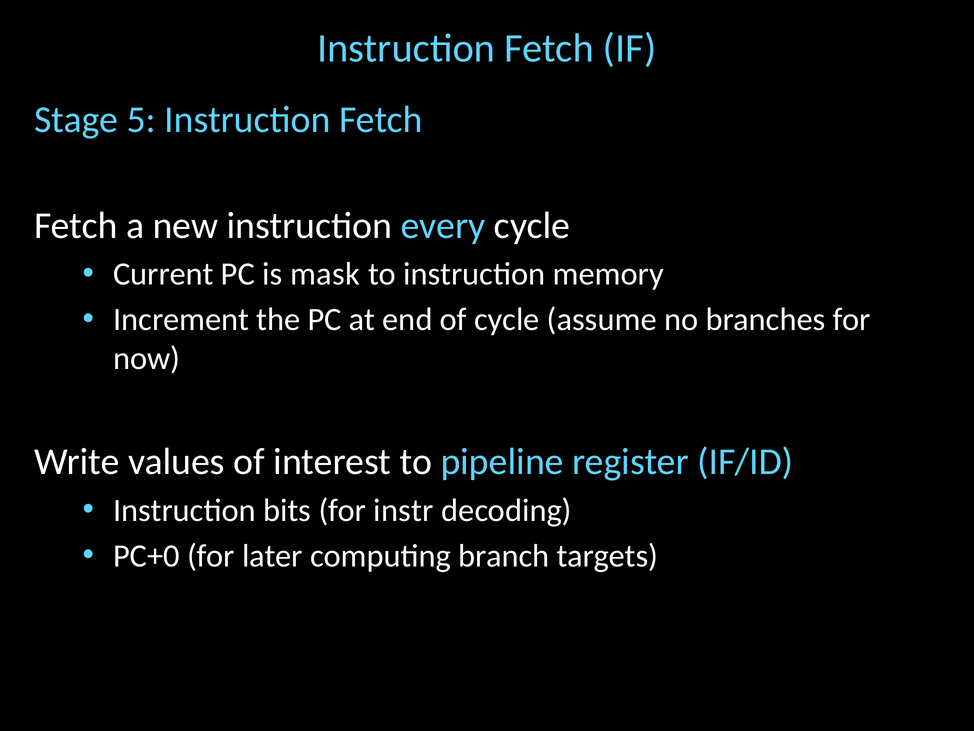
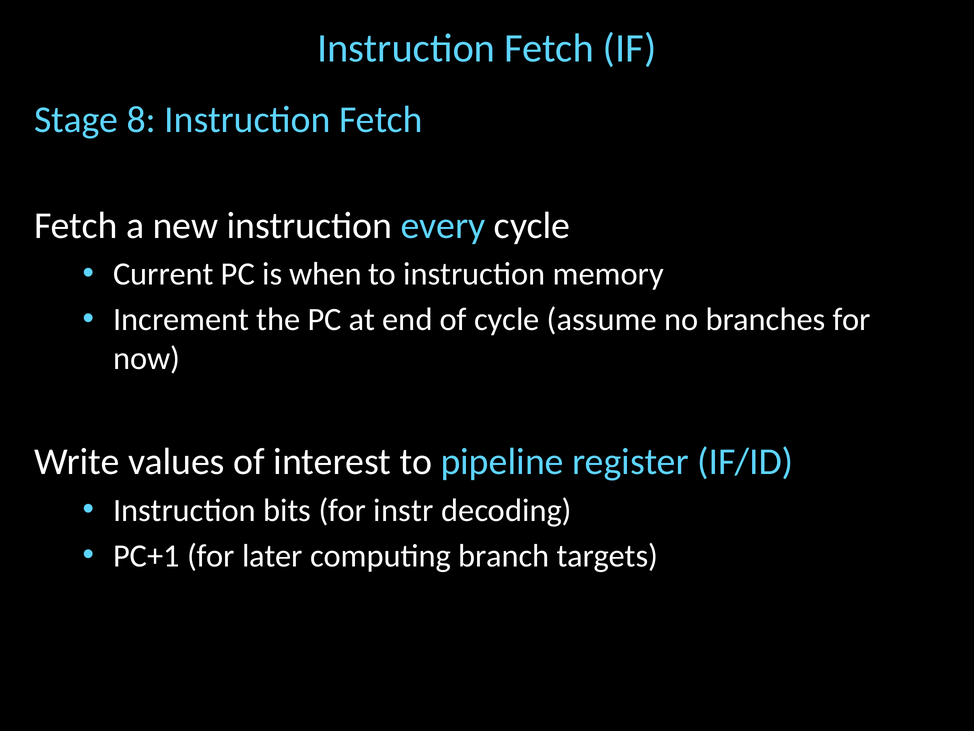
5: 5 -> 8
mask: mask -> when
PC+0: PC+0 -> PC+1
